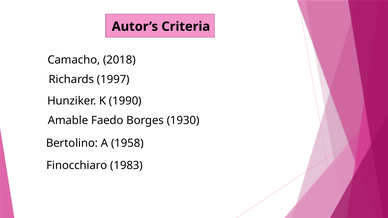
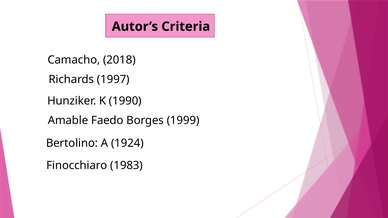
1930: 1930 -> 1999
1958: 1958 -> 1924
